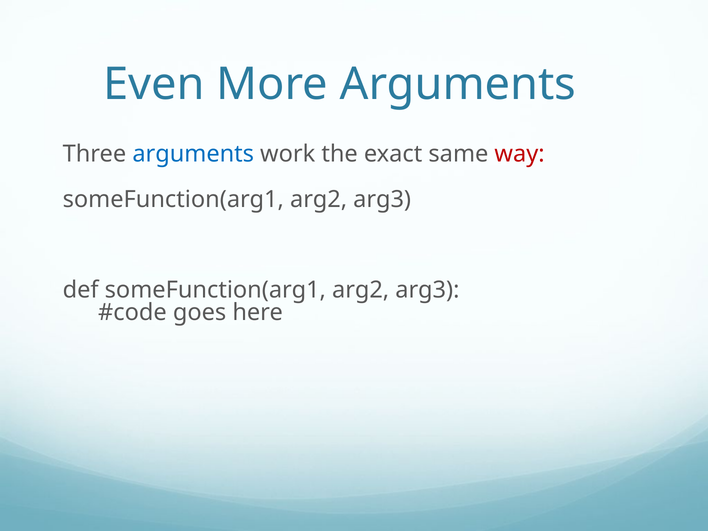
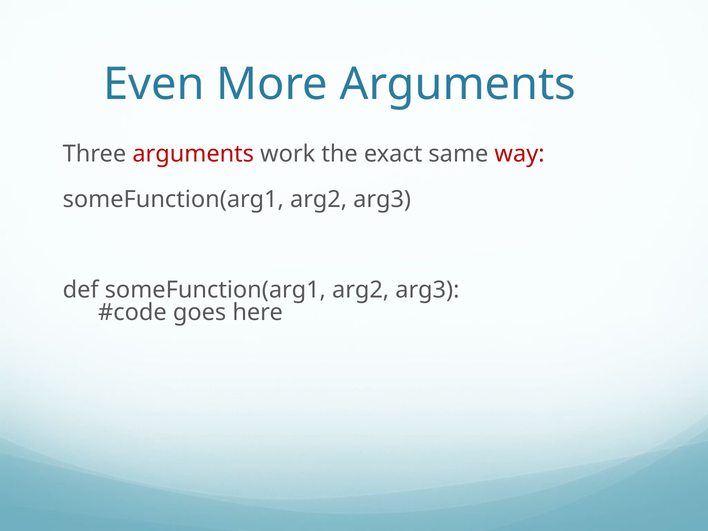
arguments at (193, 154) colour: blue -> red
